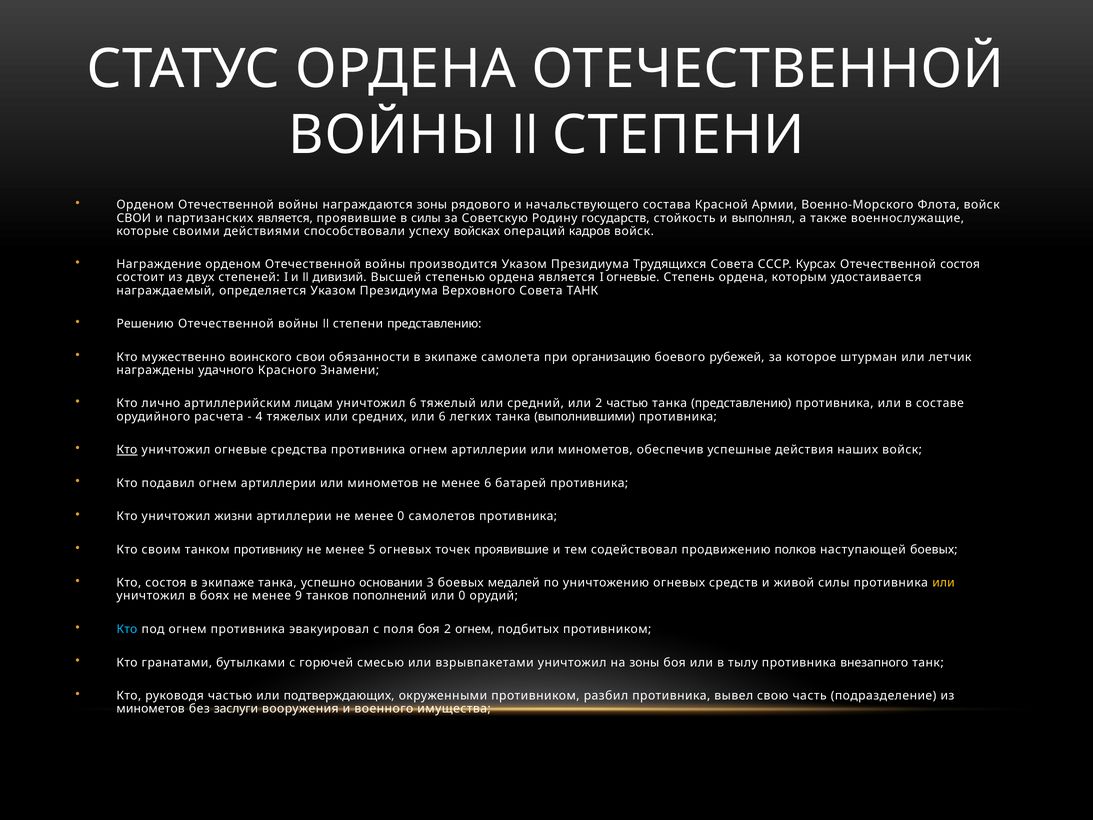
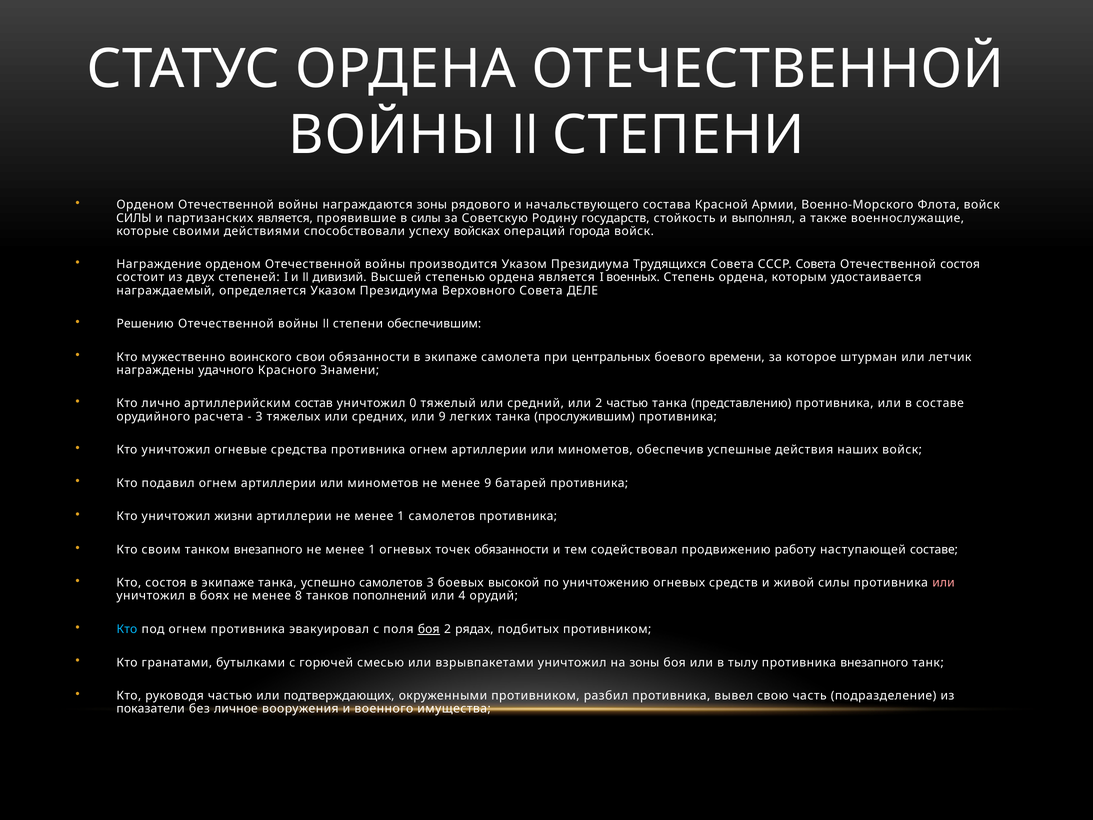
СВОИ at (134, 218): СВОИ -> СИЛЫ
кадров: кадров -> города
СССР Курсах: Курсах -> Совета
I огневые: огневые -> военных
Совета ТАНК: ТАНК -> ДЕЛЕ
степени представлению: представлению -> обеспечившим
организацию: организацию -> центральных
рубежей: рубежей -> времени
лицам: лицам -> состав
уничтожил 6: 6 -> 0
4 at (259, 416): 4 -> 3
или 6: 6 -> 9
выполнившими: выполнившими -> прослужившим
Кто at (127, 450) underline: present -> none
менее 6: 6 -> 9
артиллерии не менее 0: 0 -> 1
танком противнику: противнику -> внезапного
5 at (372, 549): 5 -> 1
точек проявившие: проявившие -> обязанности
полков: полков -> работу
наступающей боевых: боевых -> составе
успешно основании: основании -> самолетов
медалей: медалей -> высокой
или at (943, 583) colour: yellow -> pink
9: 9 -> 8
или 0: 0 -> 4
боя at (429, 629) underline: none -> present
2 огнем: огнем -> рядах
минометов at (151, 709): минометов -> показатели
заслуги: заслуги -> личное
